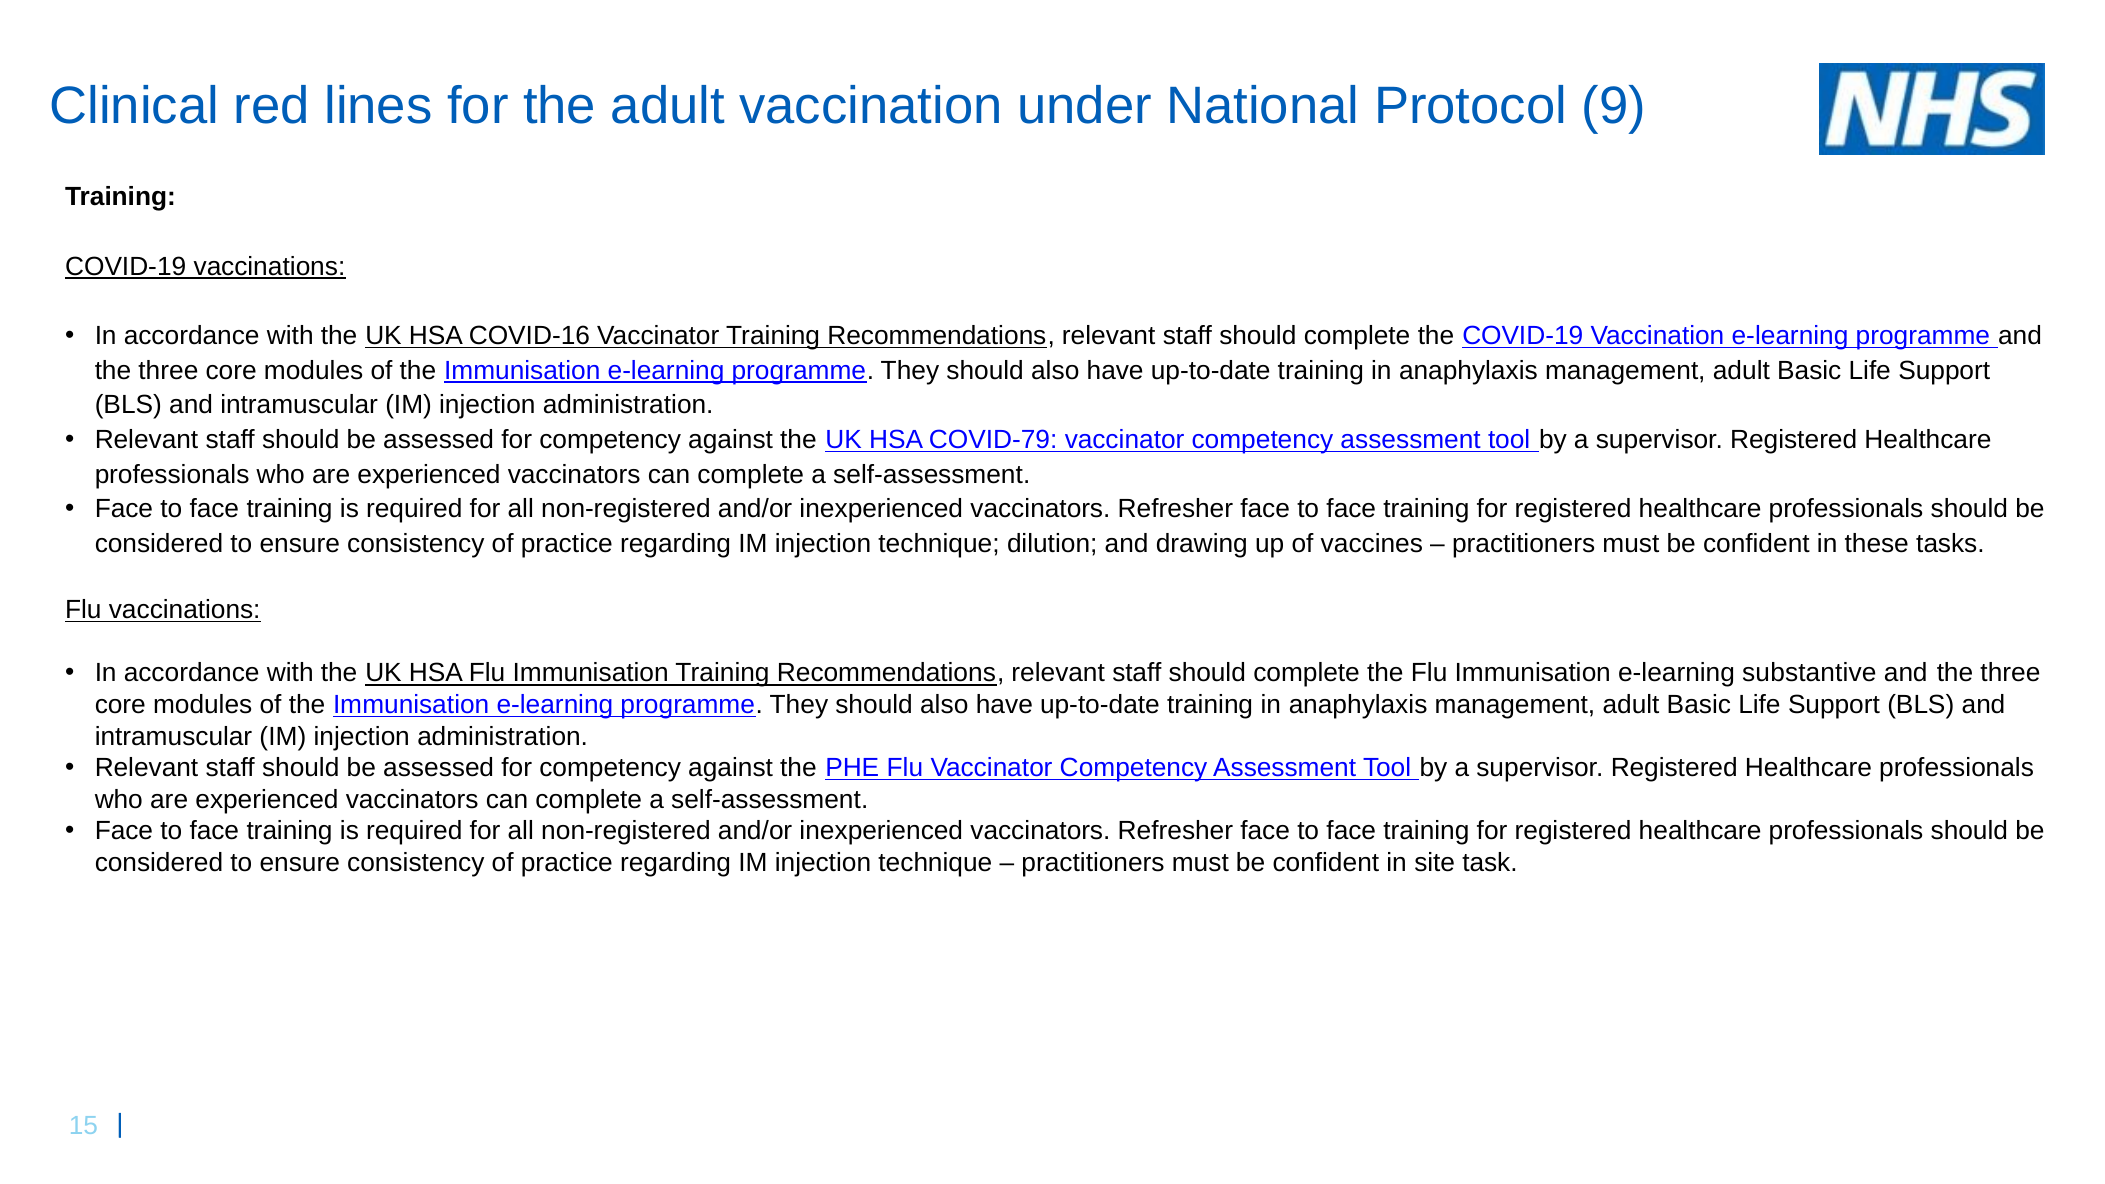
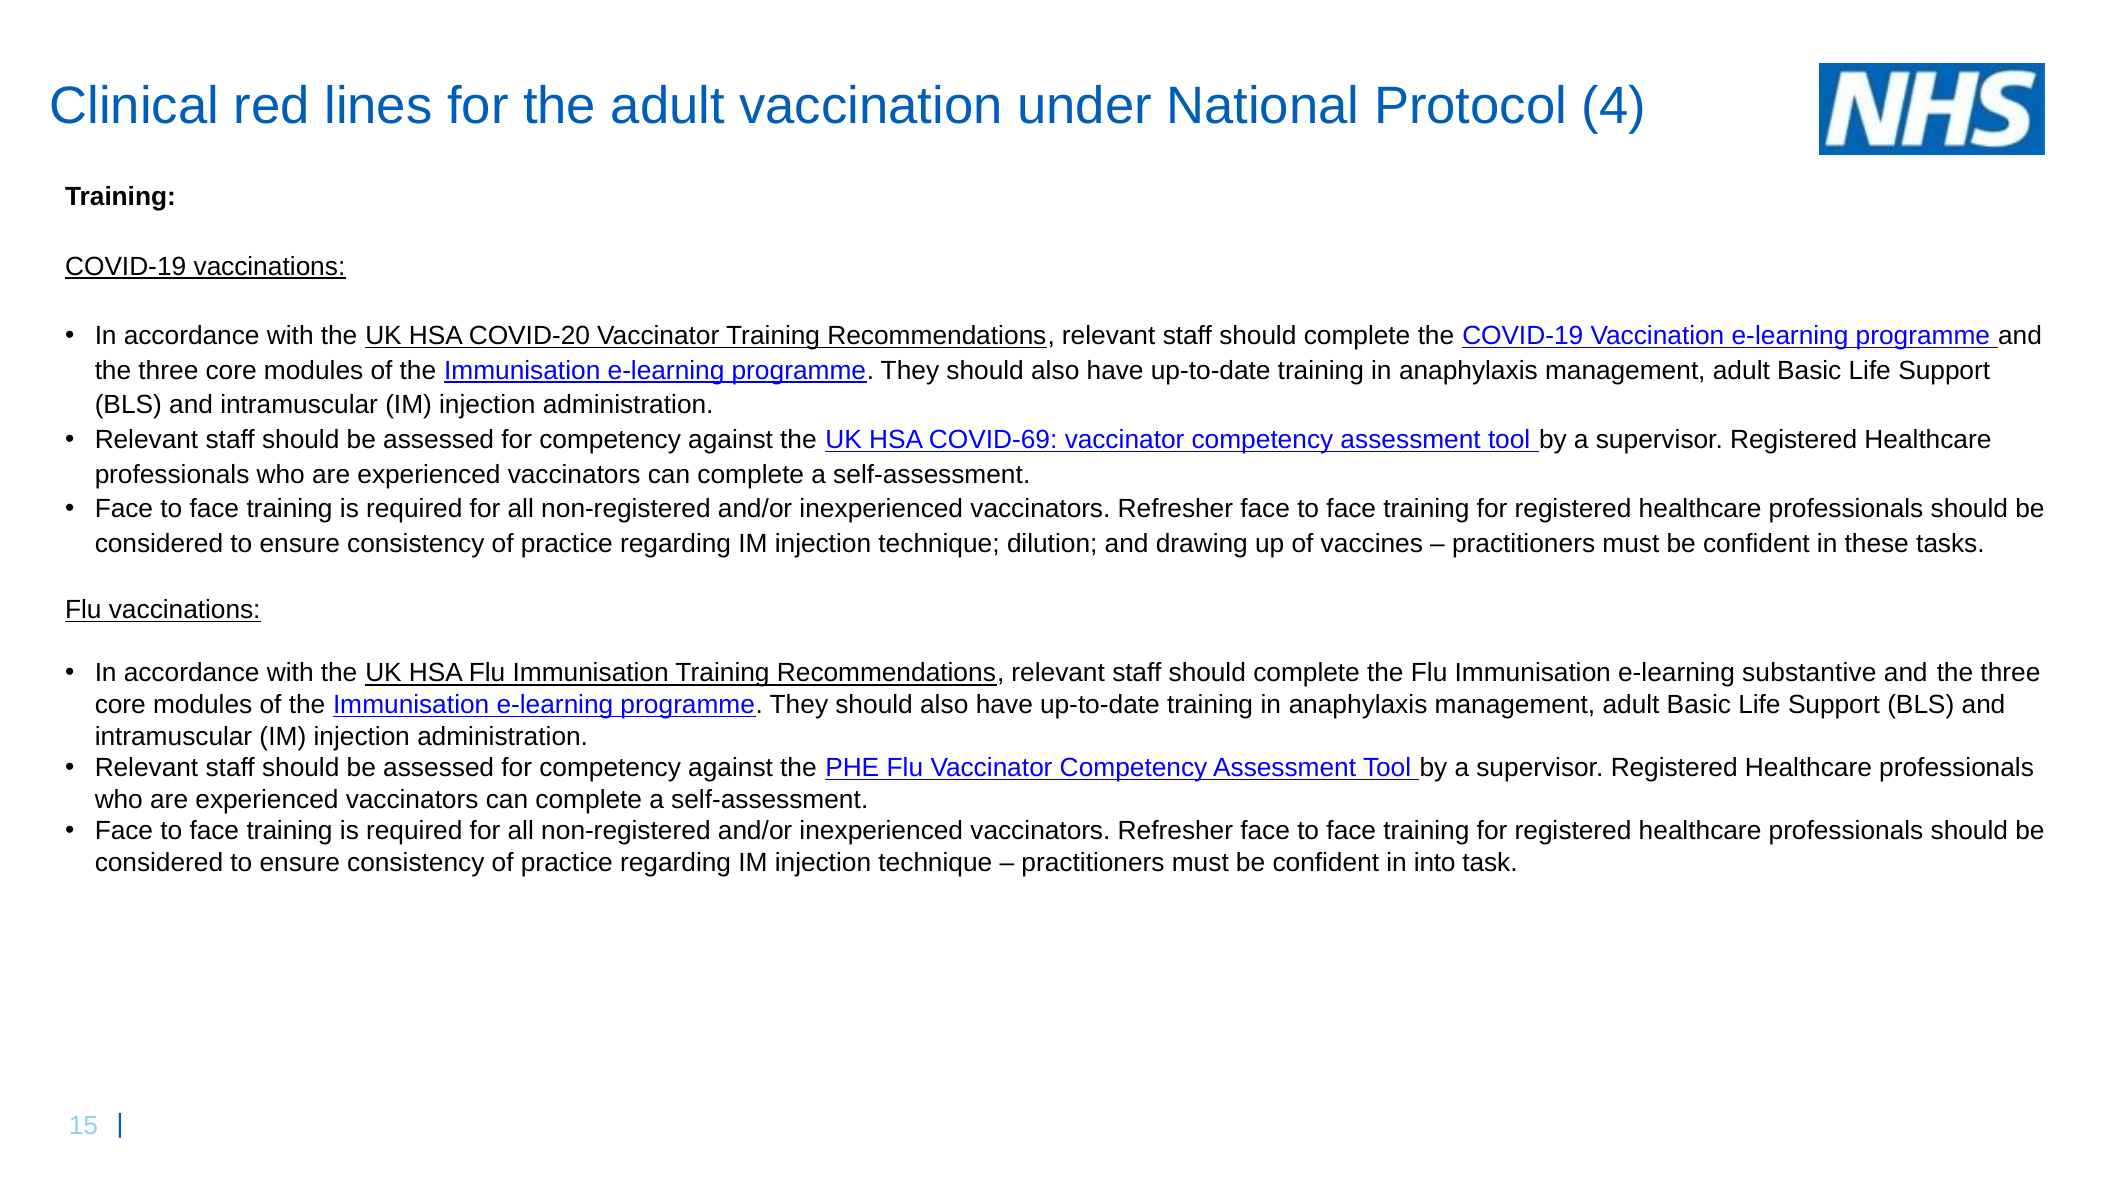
9: 9 -> 4
COVID-16: COVID-16 -> COVID-20
COVID-79: COVID-79 -> COVID-69
site: site -> into
